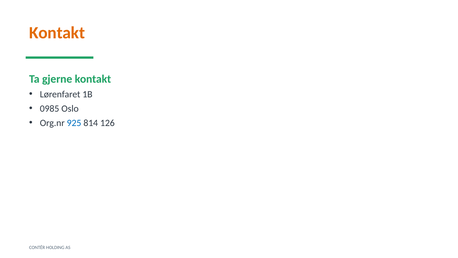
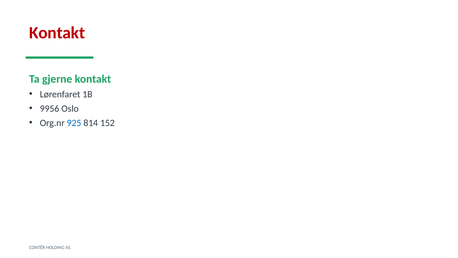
Kontakt at (57, 33) colour: orange -> red
0985: 0985 -> 9956
126: 126 -> 152
